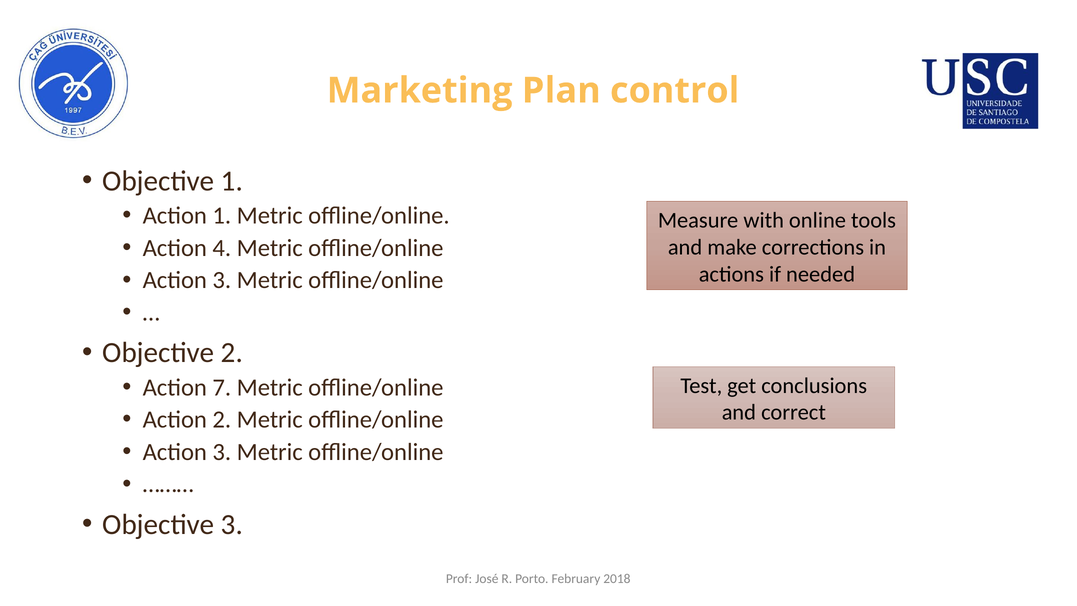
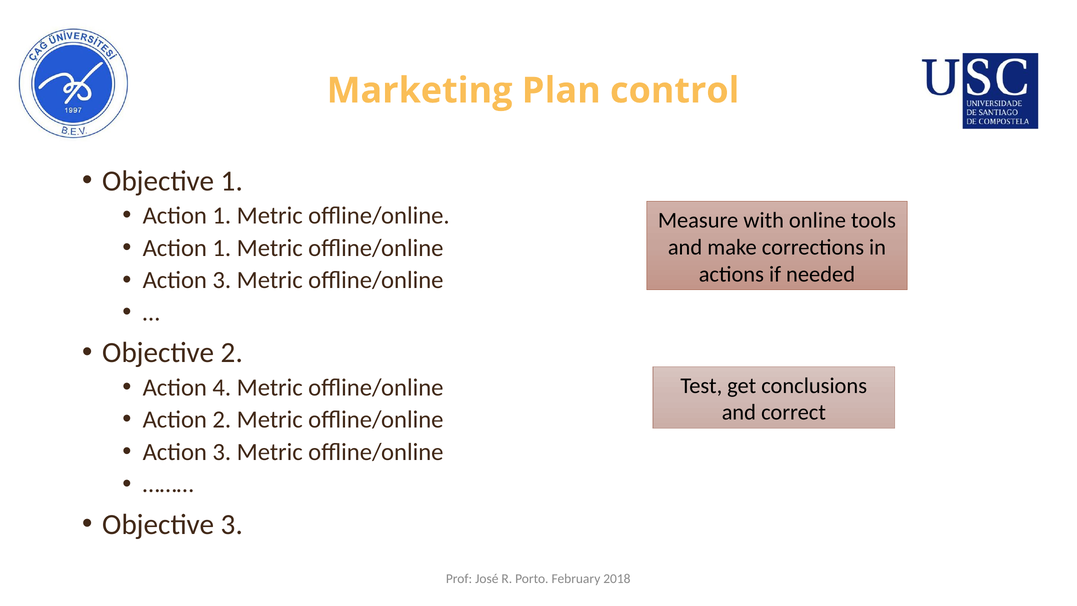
4 at (222, 248): 4 -> 1
7: 7 -> 4
